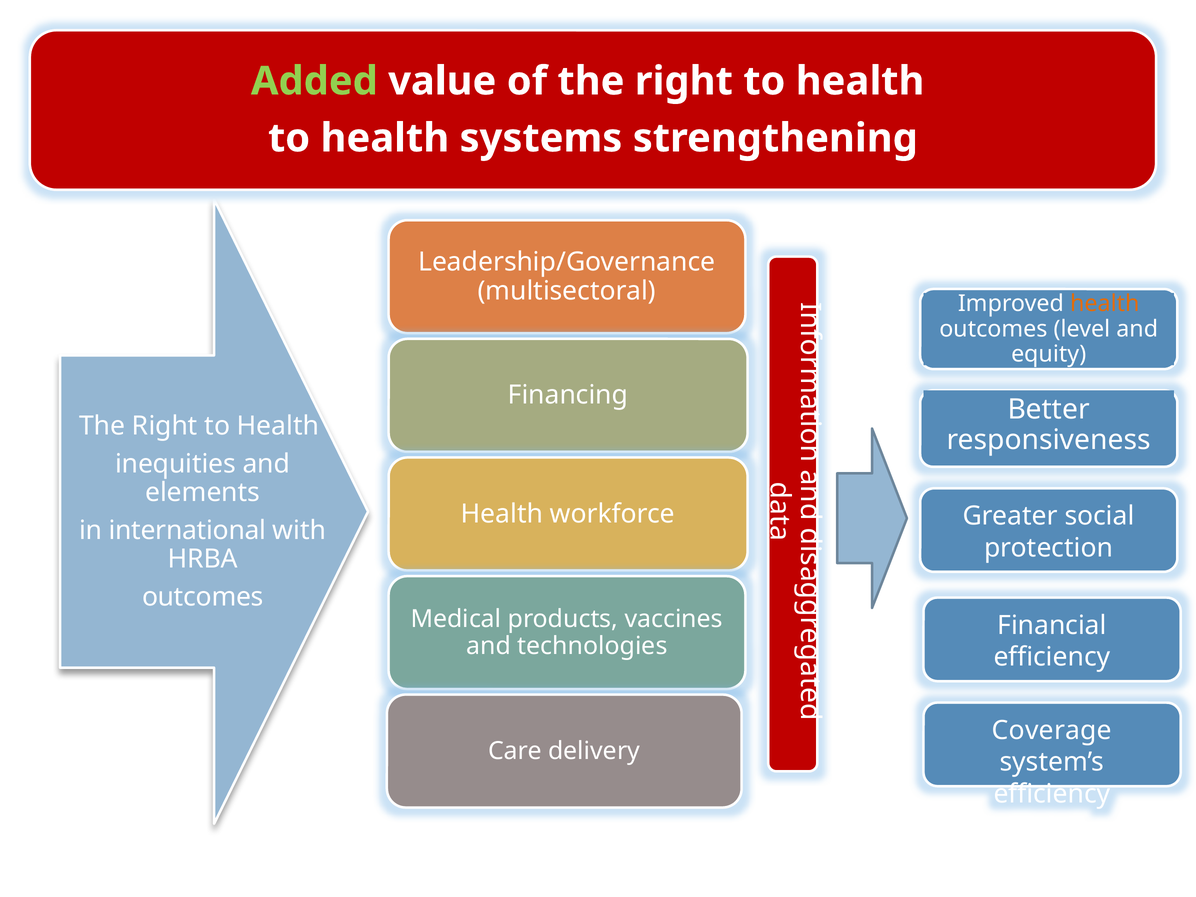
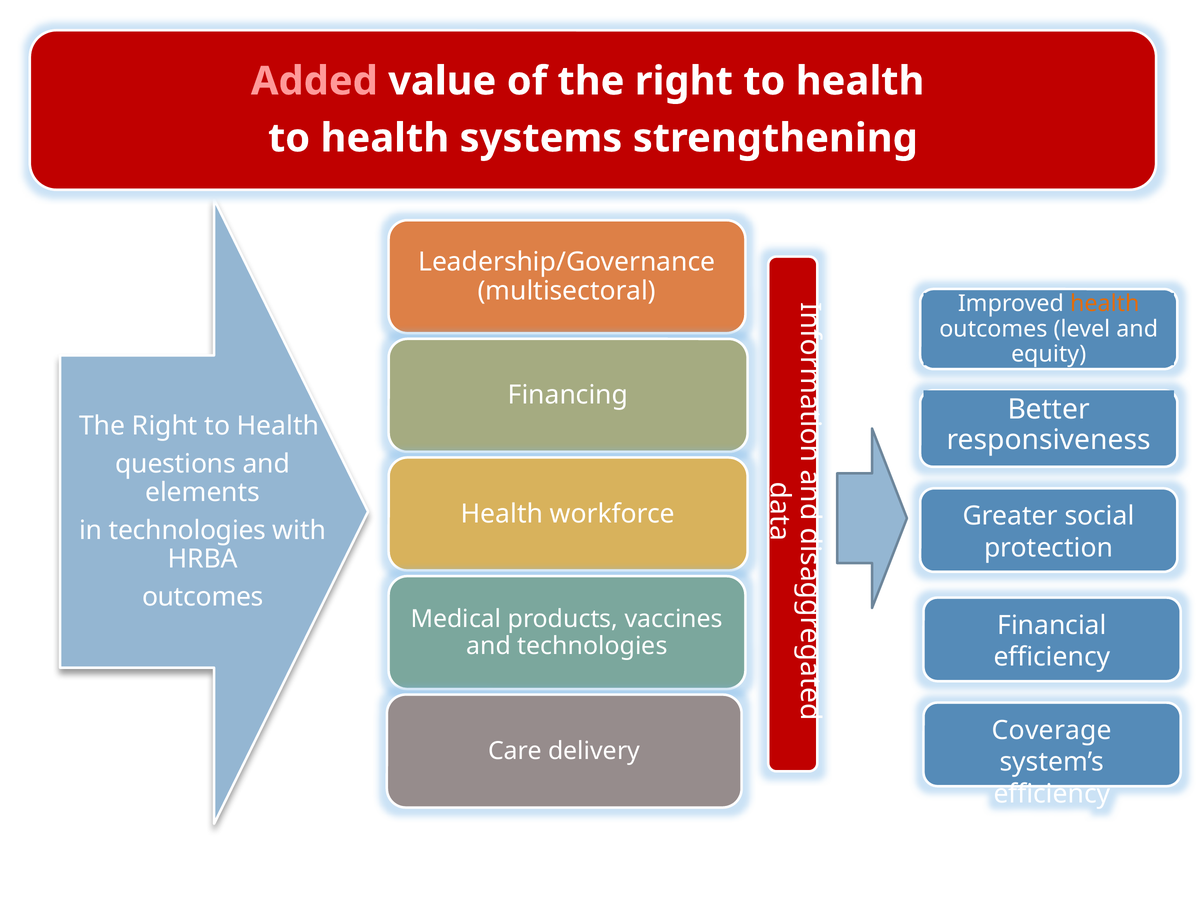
Added colour: light green -> pink
inequities: inequities -> questions
in international: international -> technologies
